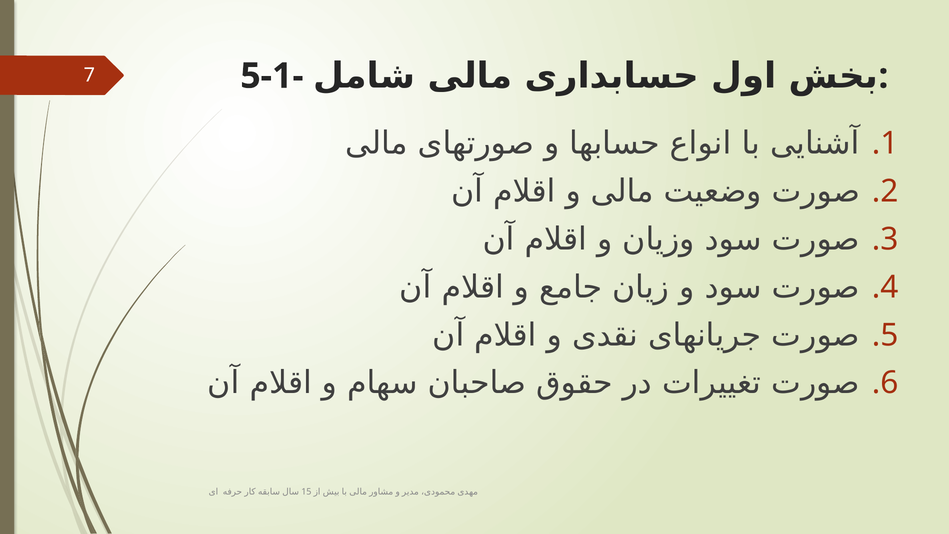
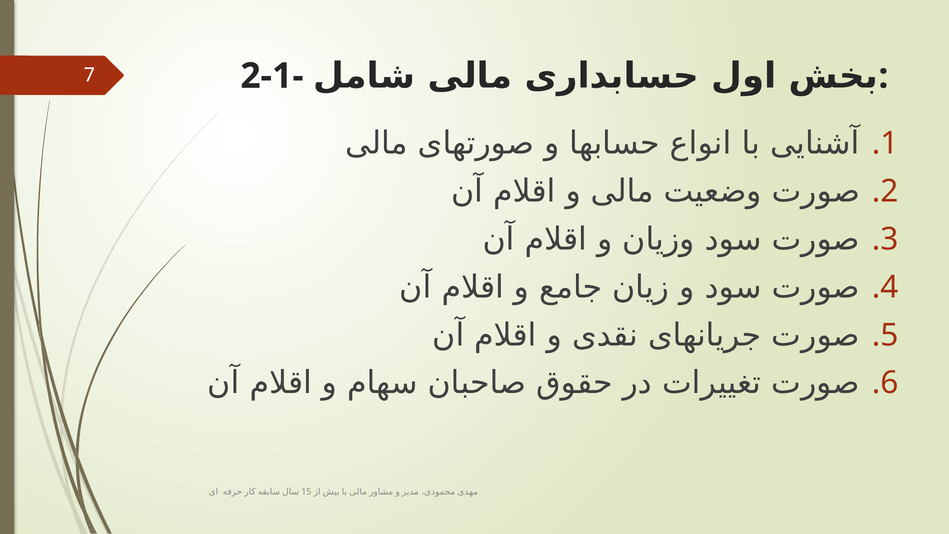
5-1-: 5-1- -> 2-1-
